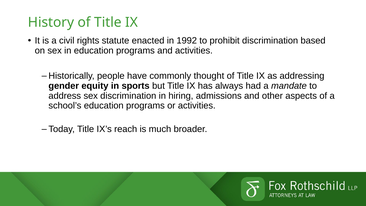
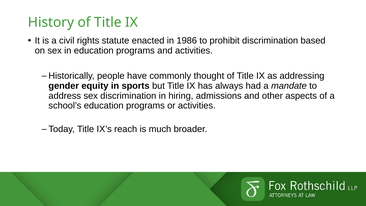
1992: 1992 -> 1986
